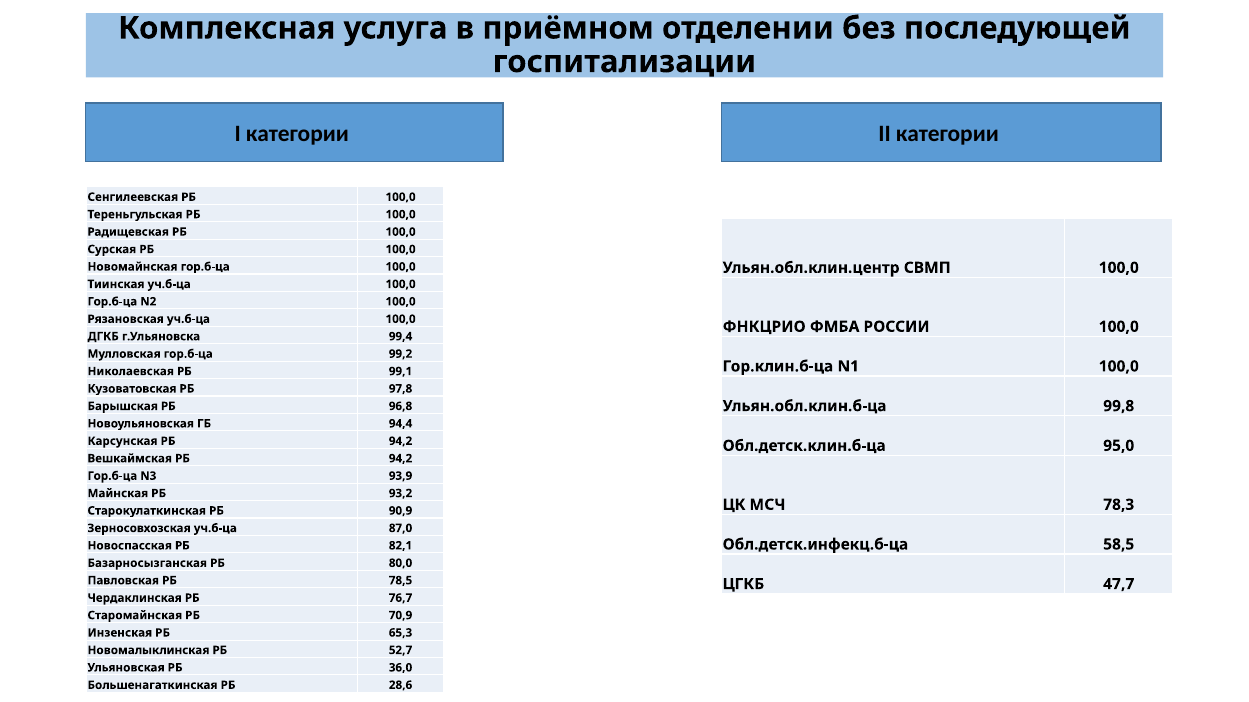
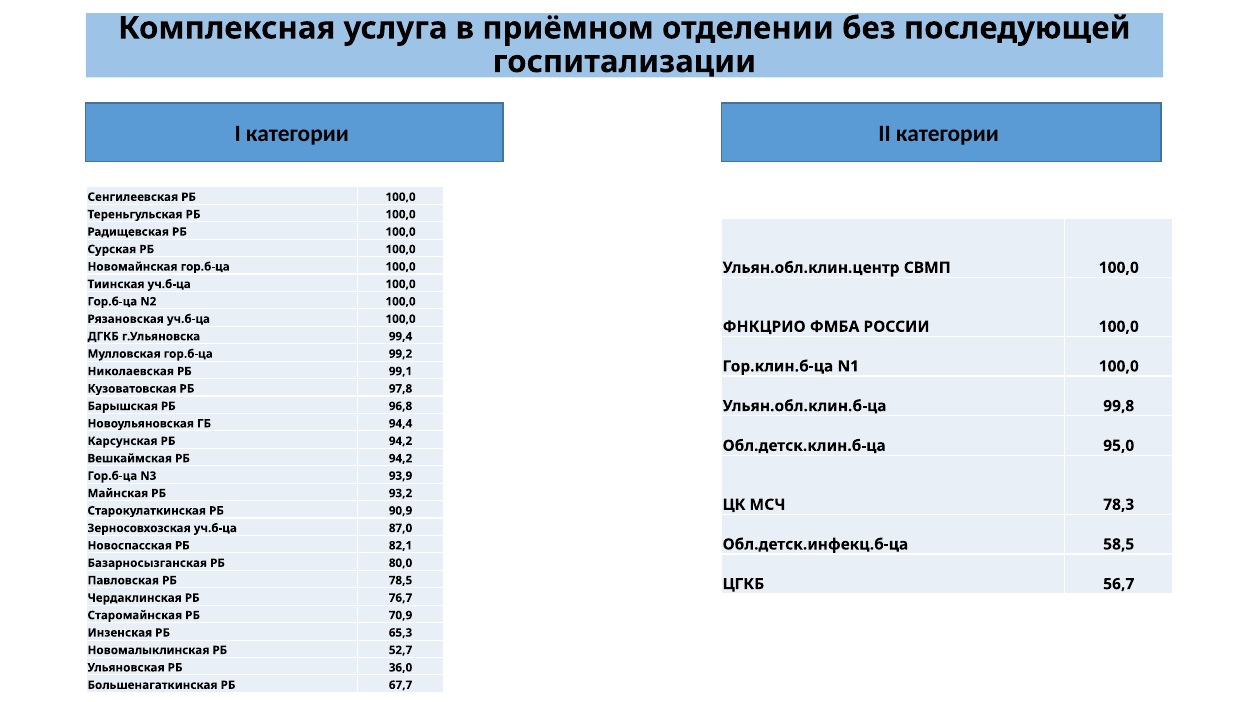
47,7: 47,7 -> 56,7
28,6: 28,6 -> 67,7
